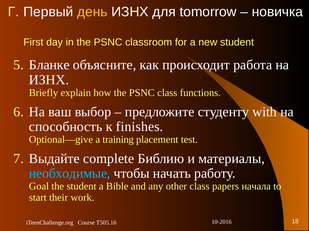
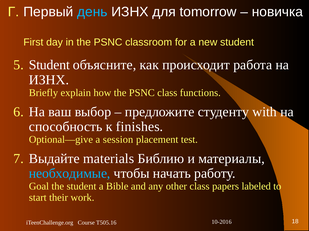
день colour: yellow -> light blue
5 Бланке: Бланке -> Student
training: training -> session
complete: complete -> materials
начала: начала -> labeled
